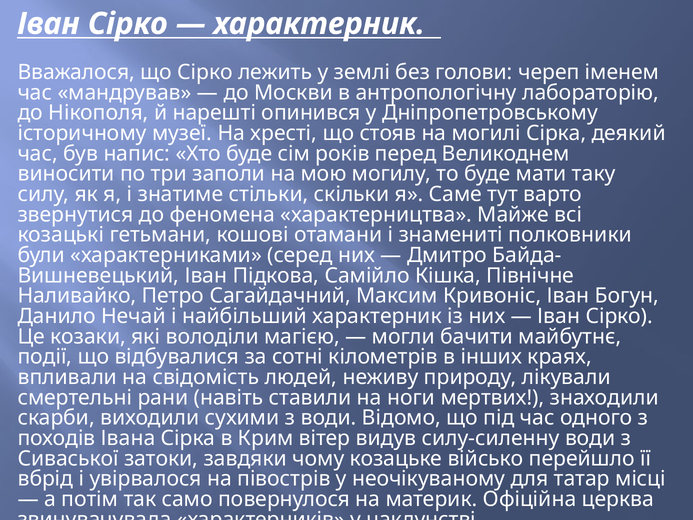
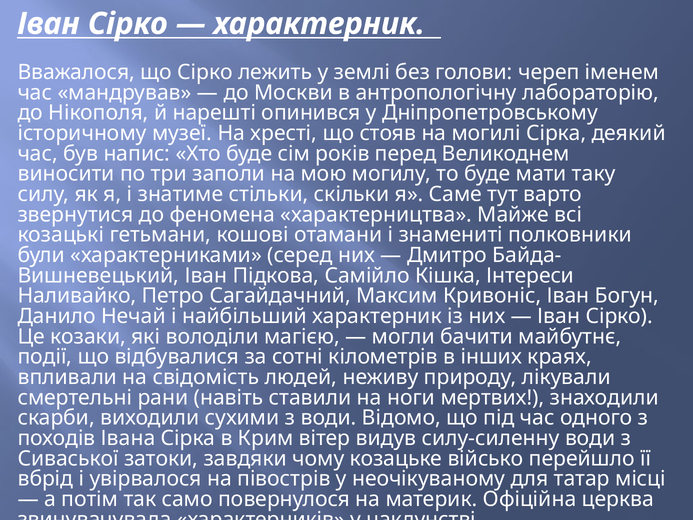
Північне: Північне -> Інтереси
